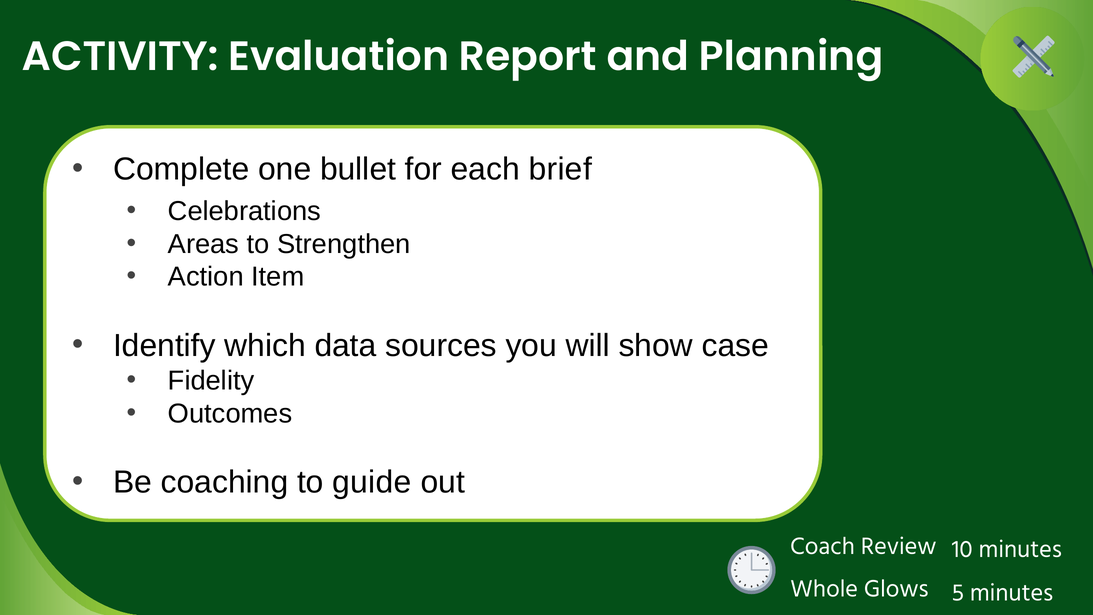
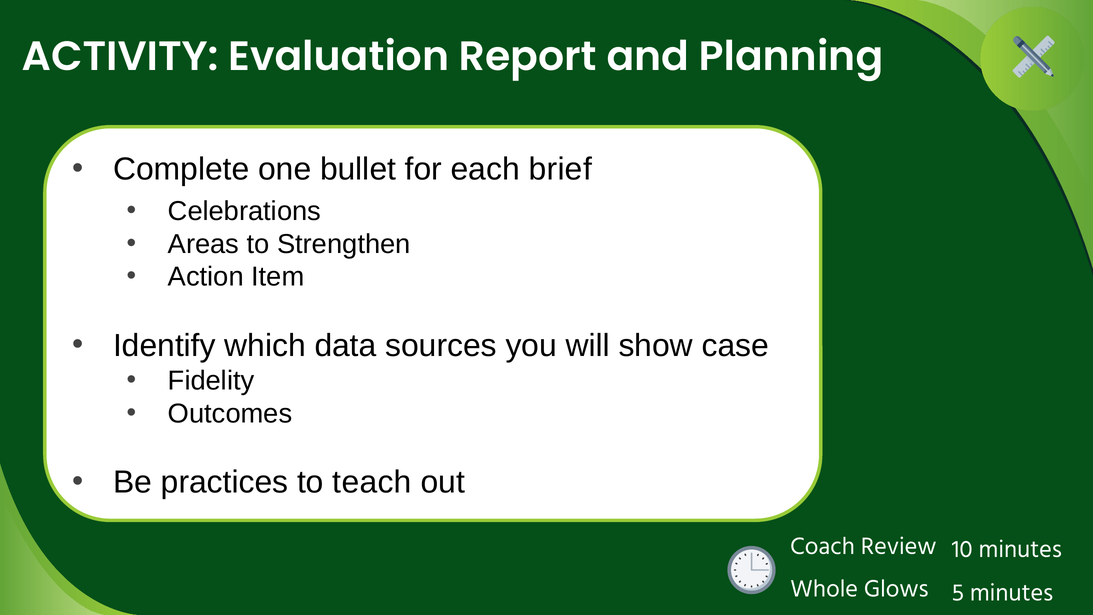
coaching: coaching -> practices
guide: guide -> teach
